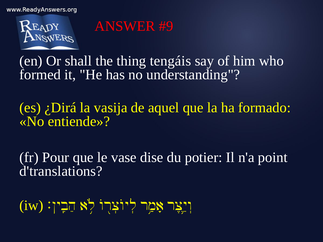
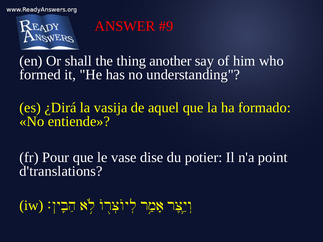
tengáis: tengáis -> another
